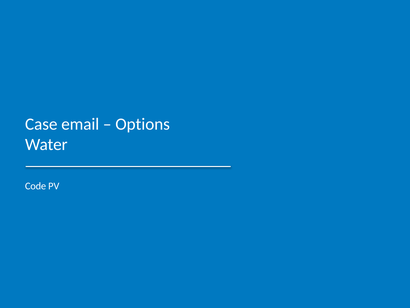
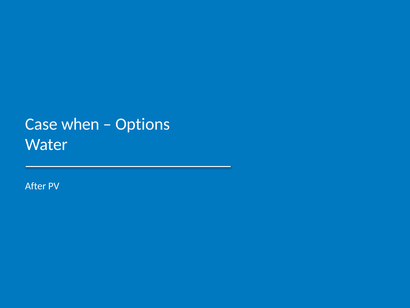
email: email -> when
Code: Code -> After
